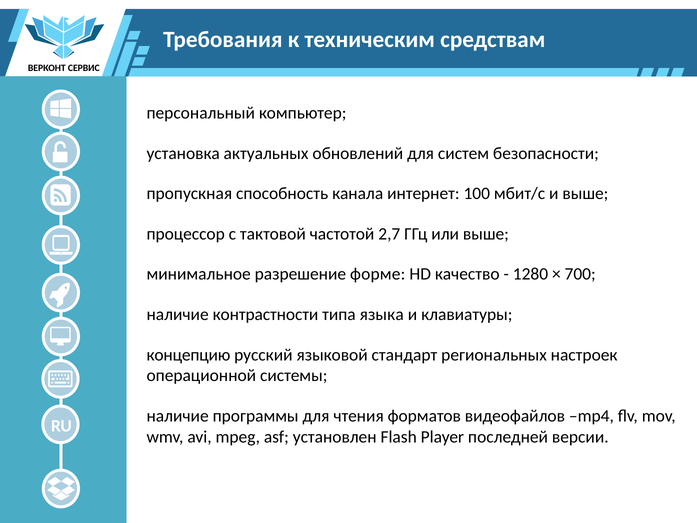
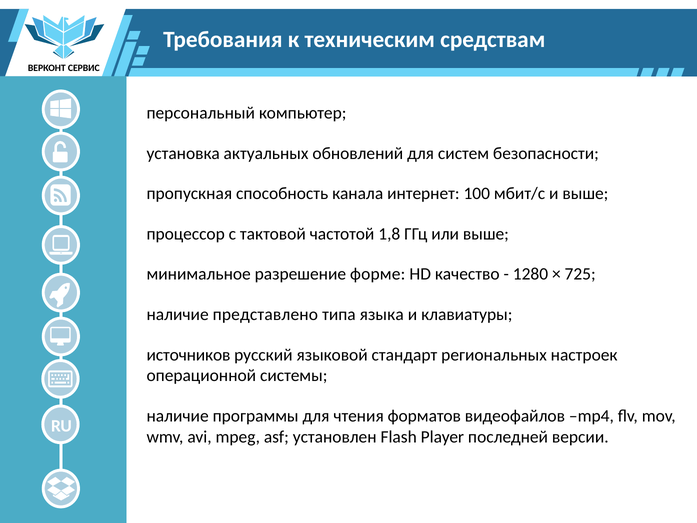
2,7: 2,7 -> 1,8
700: 700 -> 725
контрастности: контрастности -> представлено
концепцию: концепцию -> источников
